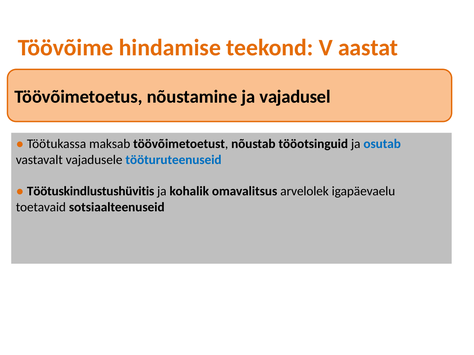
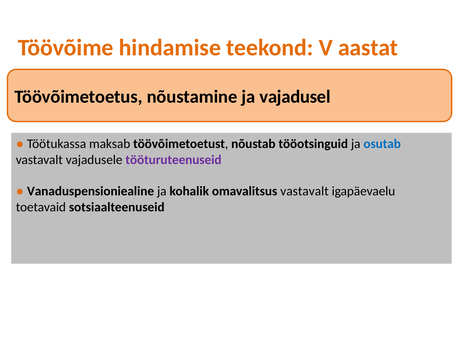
tööturuteenuseid colour: blue -> purple
Töötuskindlustushüvitis: Töötuskindlustushüvitis -> Vanaduspensioniealine
omavalitsus arvelolek: arvelolek -> vastavalt
